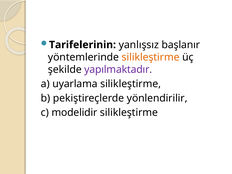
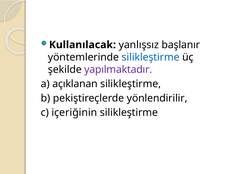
Tarifelerinin: Tarifelerinin -> Kullanılacak
silikleştirme at (151, 57) colour: orange -> blue
uyarlama: uyarlama -> açıklanan
modelidir: modelidir -> içeriğinin
